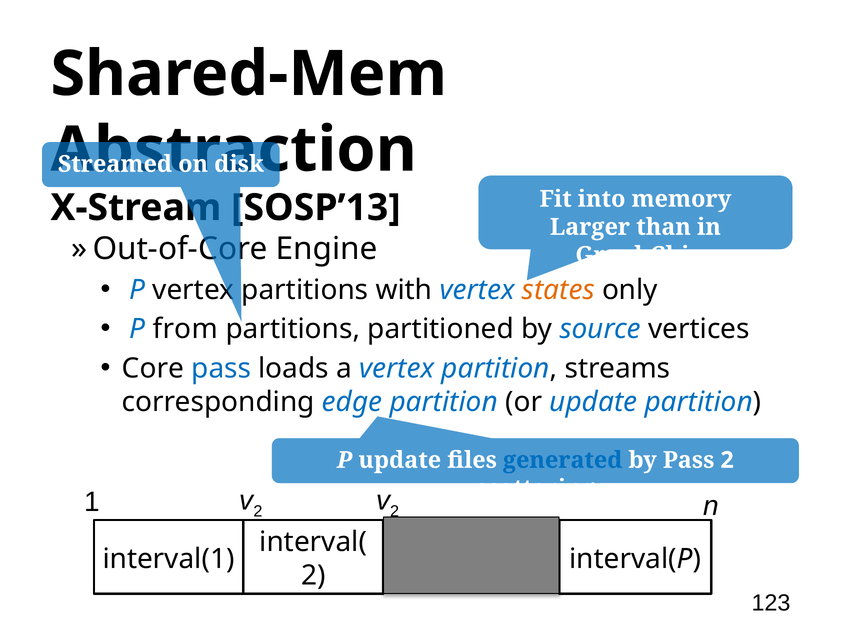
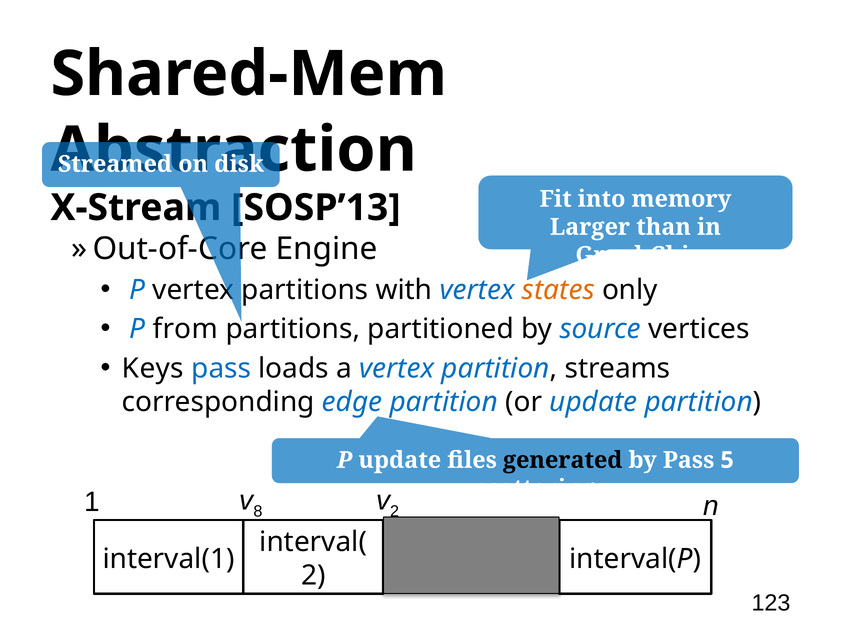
Core: Core -> Keys
generated colour: blue -> black
Pass 2: 2 -> 5
2 at (258, 511): 2 -> 8
